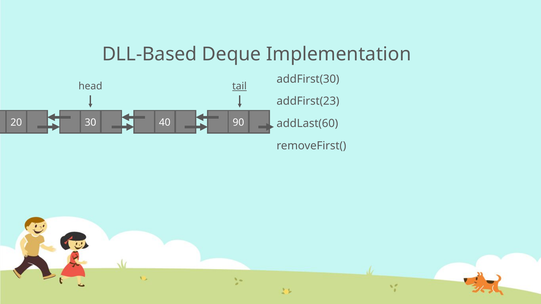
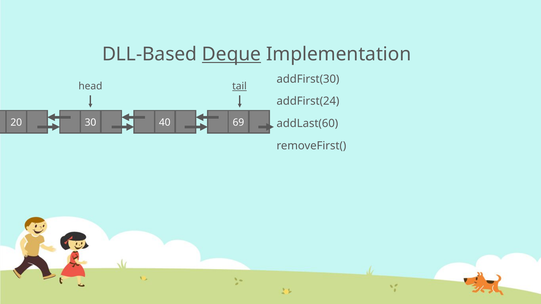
Deque underline: none -> present
addFirst(23: addFirst(23 -> addFirst(24
90: 90 -> 69
